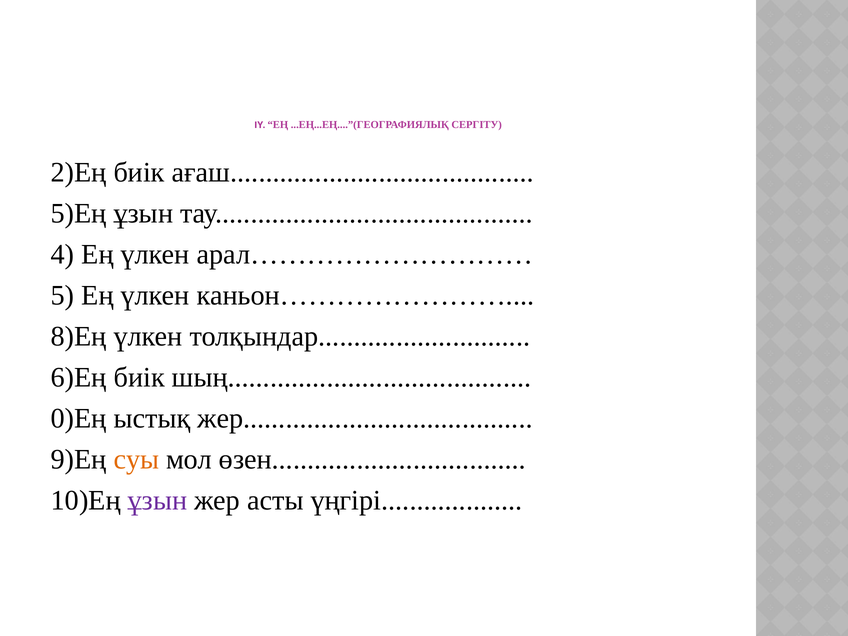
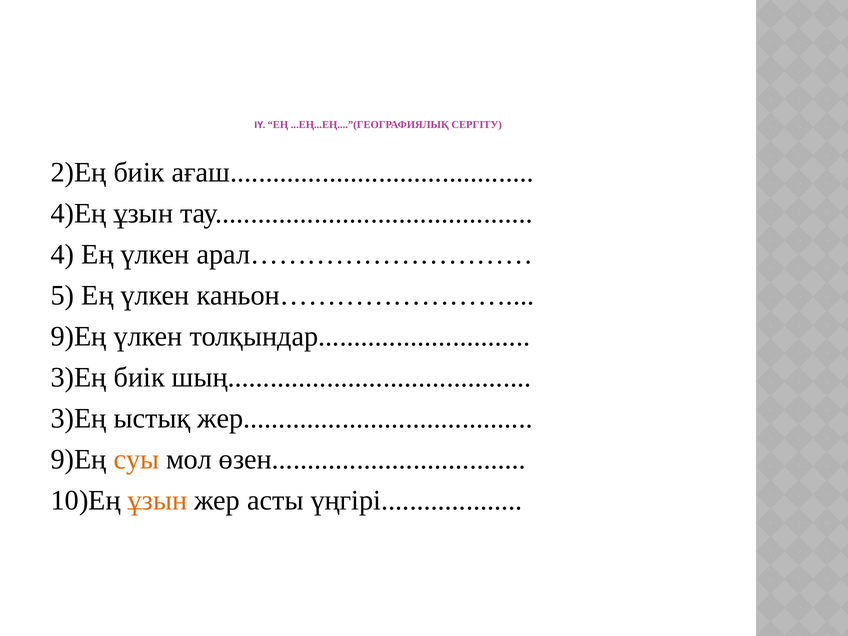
5)Ең: 5)Ең -> 4)Ең
8)Ең at (79, 336): 8)Ең -> 9)Ең
6)Ең at (79, 377): 6)Ең -> 3)Ең
0)Ең at (79, 418): 0)Ең -> 3)Ең
ұзын at (157, 500) colour: purple -> orange
